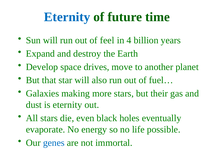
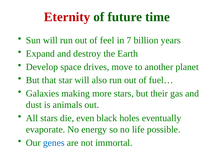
Eternity at (67, 17) colour: blue -> red
4: 4 -> 7
is eternity: eternity -> animals
